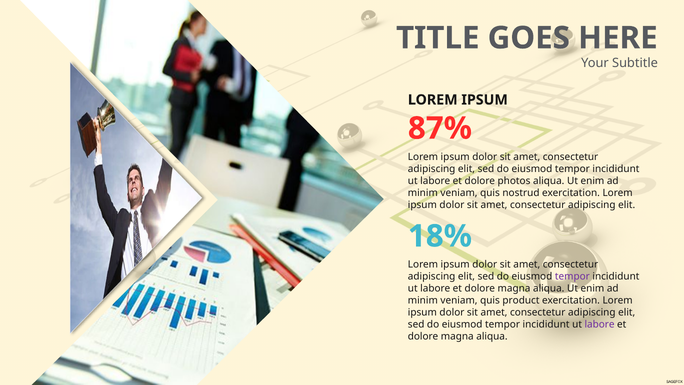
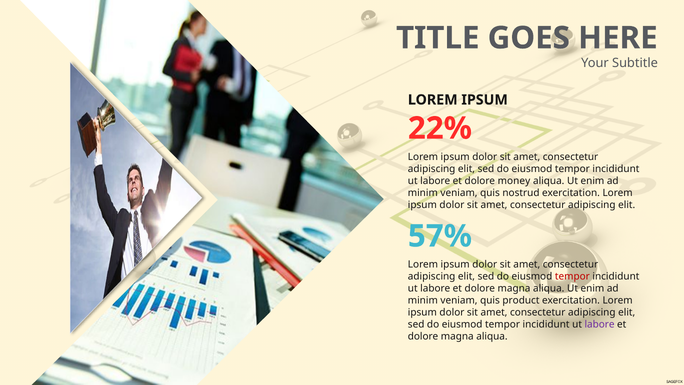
87%: 87% -> 22%
photos: photos -> money
18%: 18% -> 57%
tempor at (572, 276) colour: purple -> red
